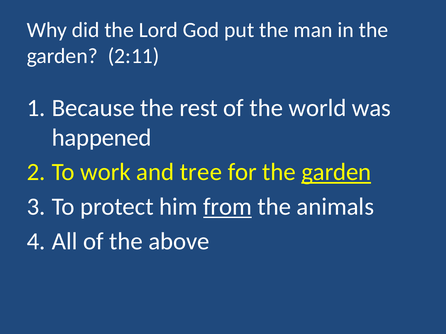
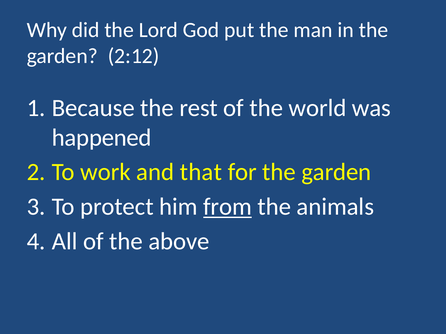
2:11: 2:11 -> 2:12
tree: tree -> that
garden at (336, 172) underline: present -> none
